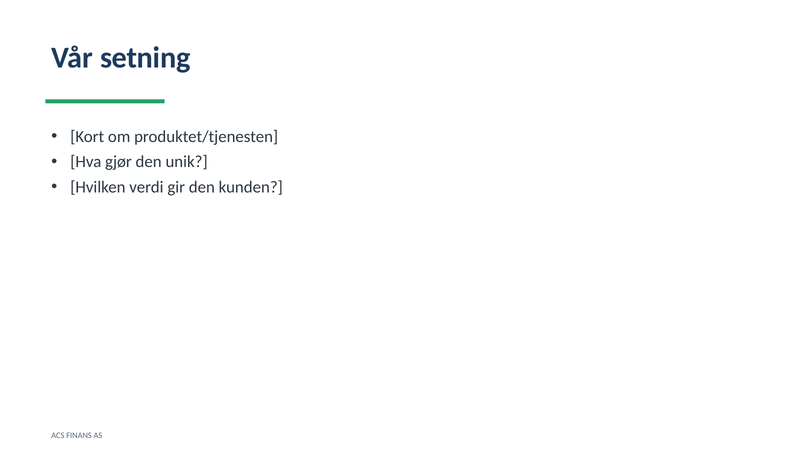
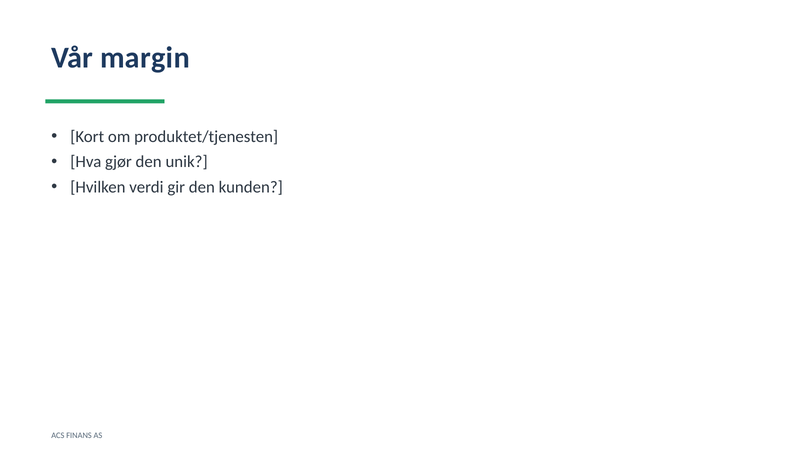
setning: setning -> margin
